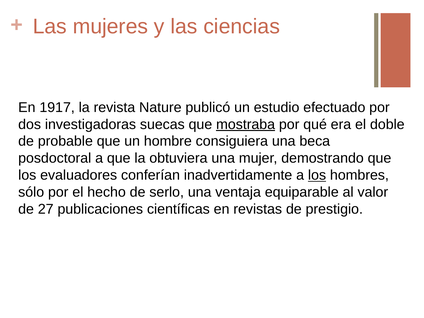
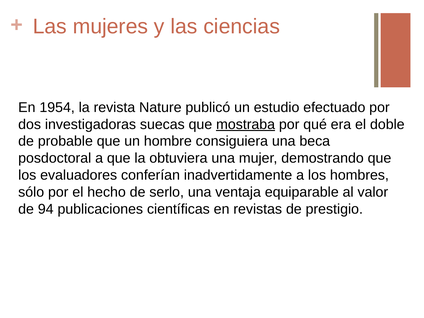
1917: 1917 -> 1954
los at (317, 175) underline: present -> none
27: 27 -> 94
